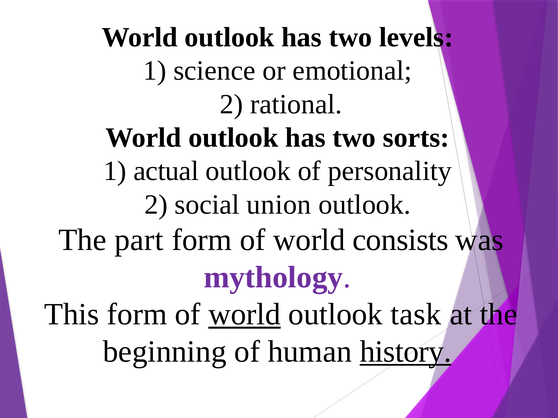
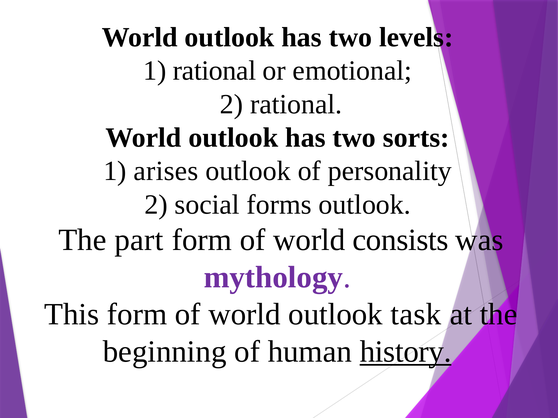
1 science: science -> rational
actual: actual -> arises
union: union -> forms
world at (244, 315) underline: present -> none
